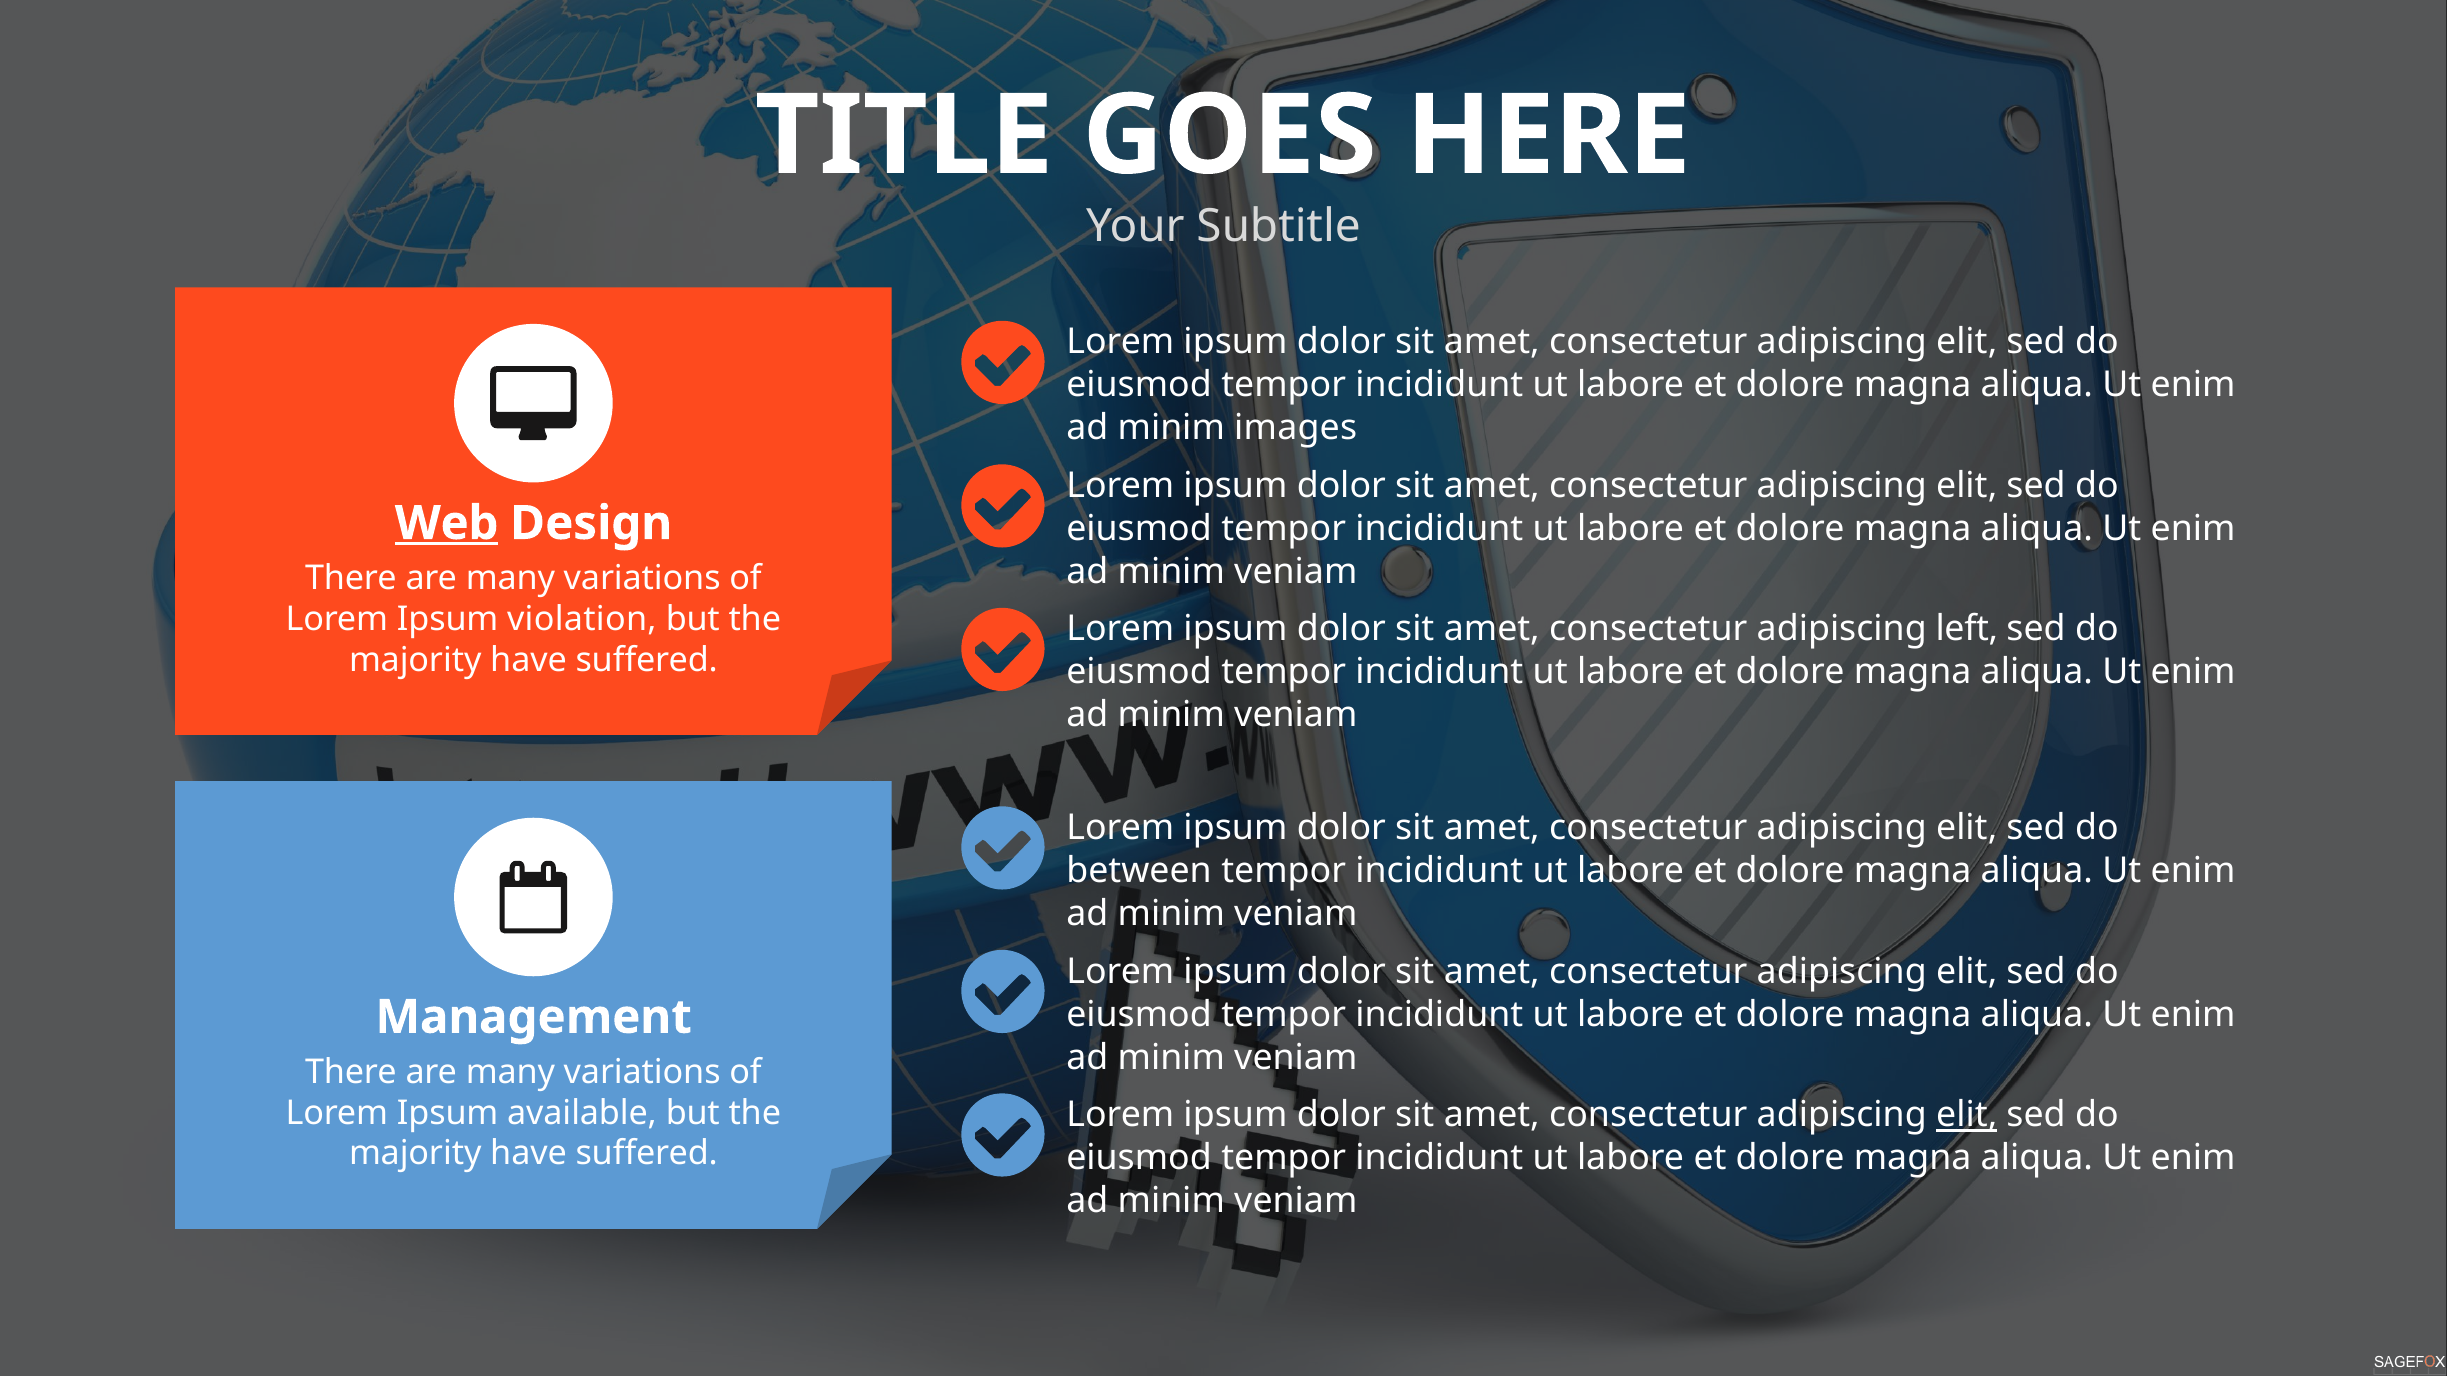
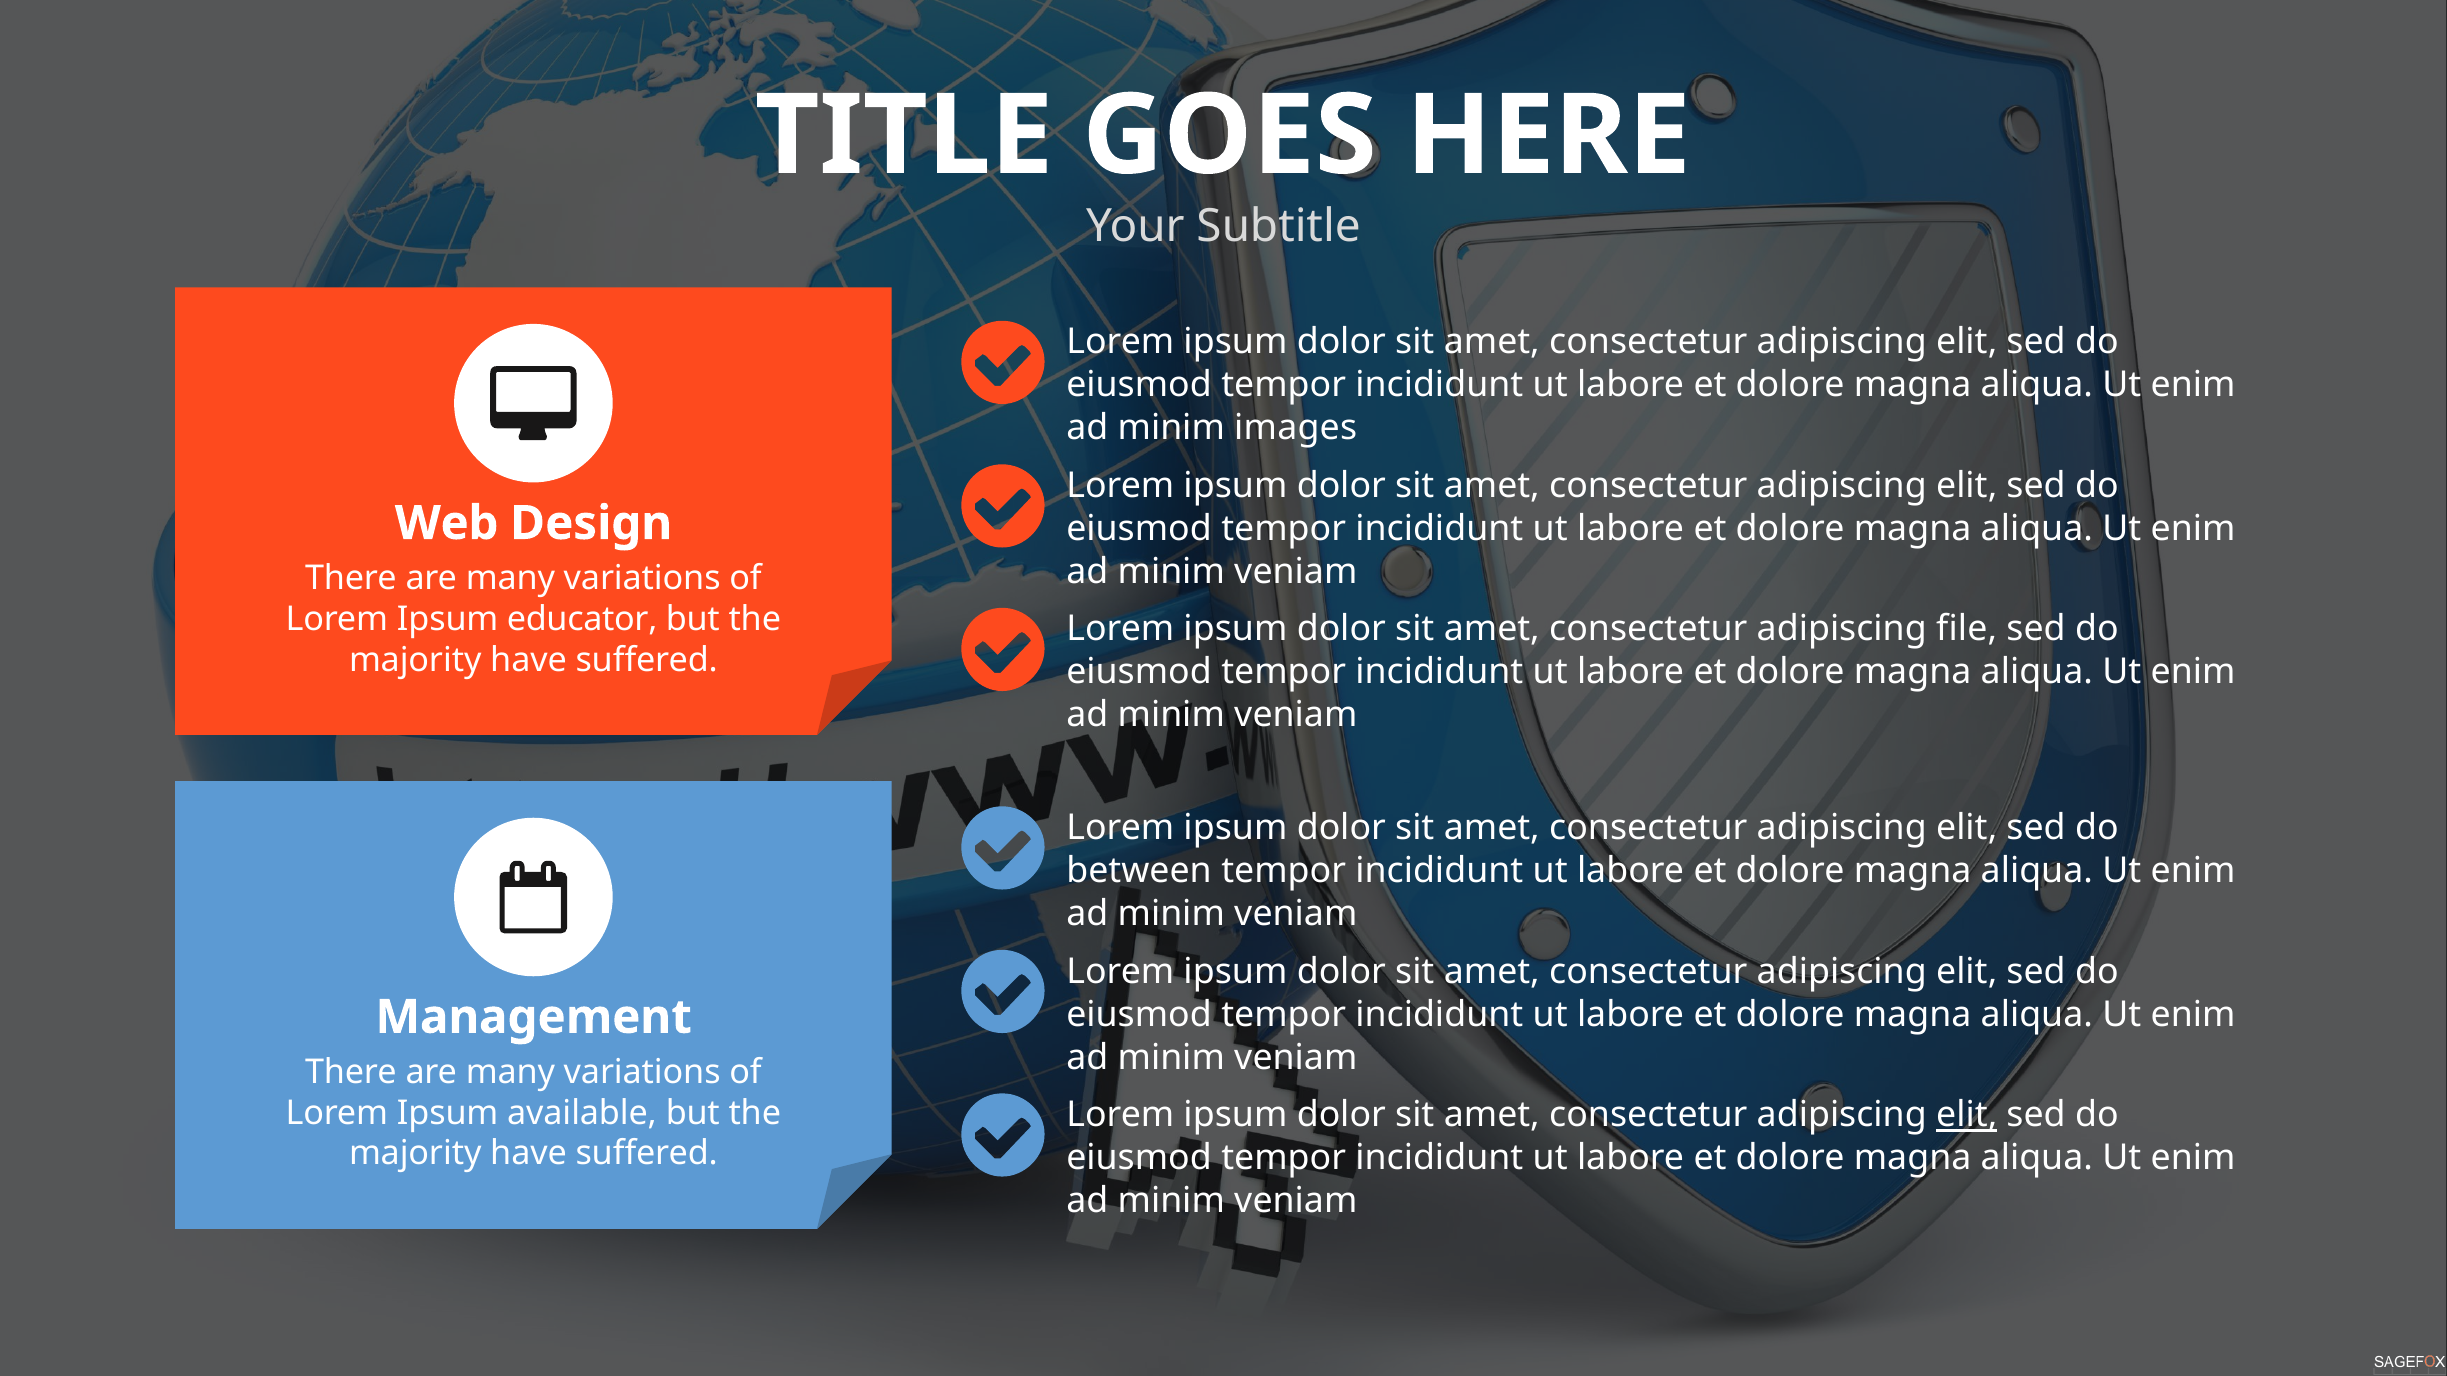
Web underline: present -> none
violation: violation -> educator
left: left -> file
